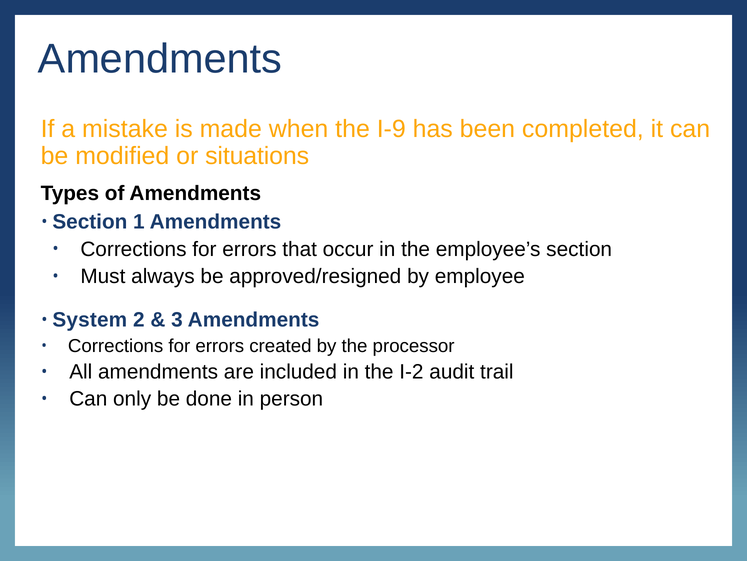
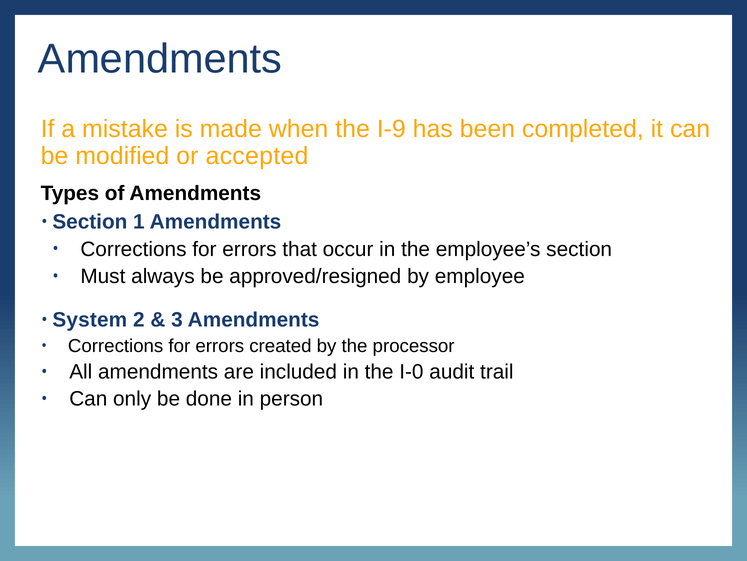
situations: situations -> accepted
I-2: I-2 -> I-0
